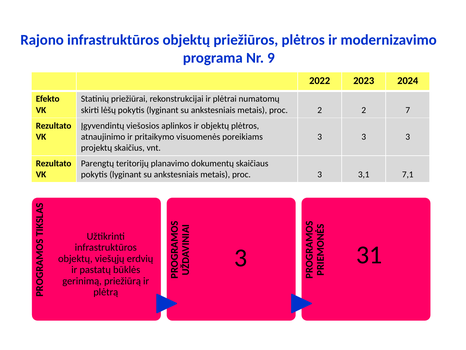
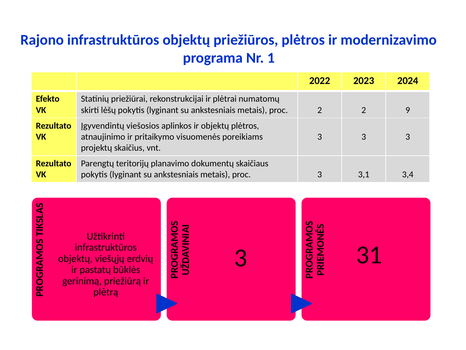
9: 9 -> 1
7: 7 -> 9
7,1: 7,1 -> 3,4
